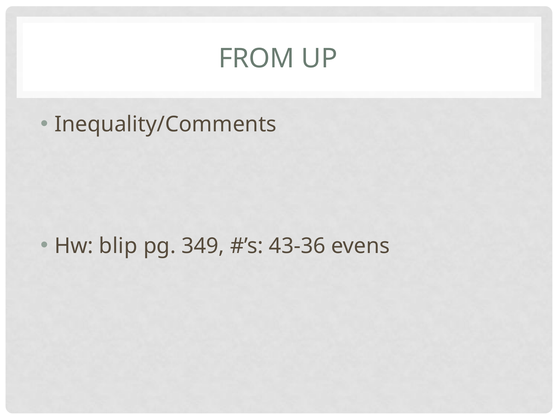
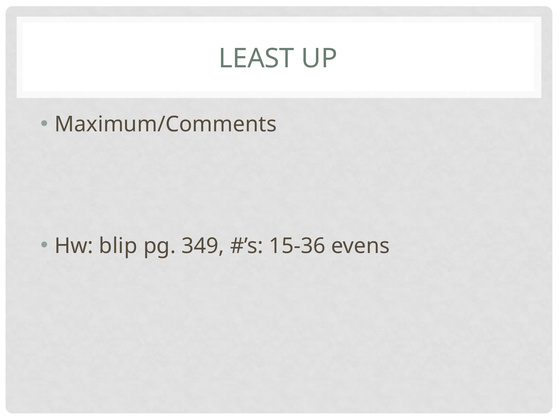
FROM: FROM -> LEAST
Inequality/Comments: Inequality/Comments -> Maximum/Comments
43-36: 43-36 -> 15-36
